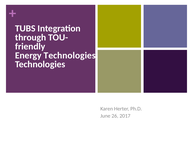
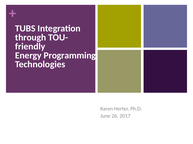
Energy Technologies: Technologies -> Programming
